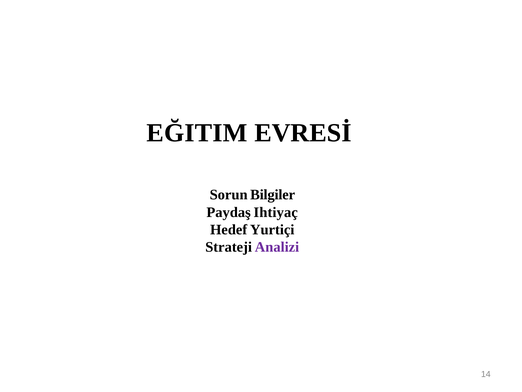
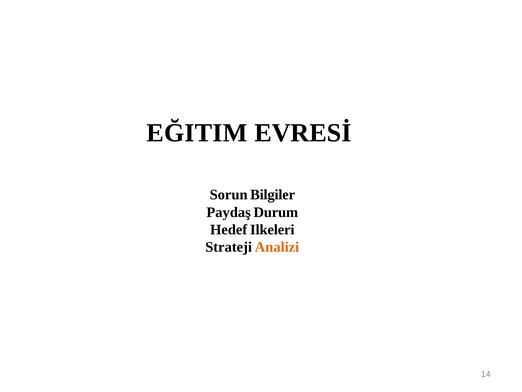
Ihtiyaç: Ihtiyaç -> Durum
Yurtiçi: Yurtiçi -> Ilkeleri
Analizi colour: purple -> orange
